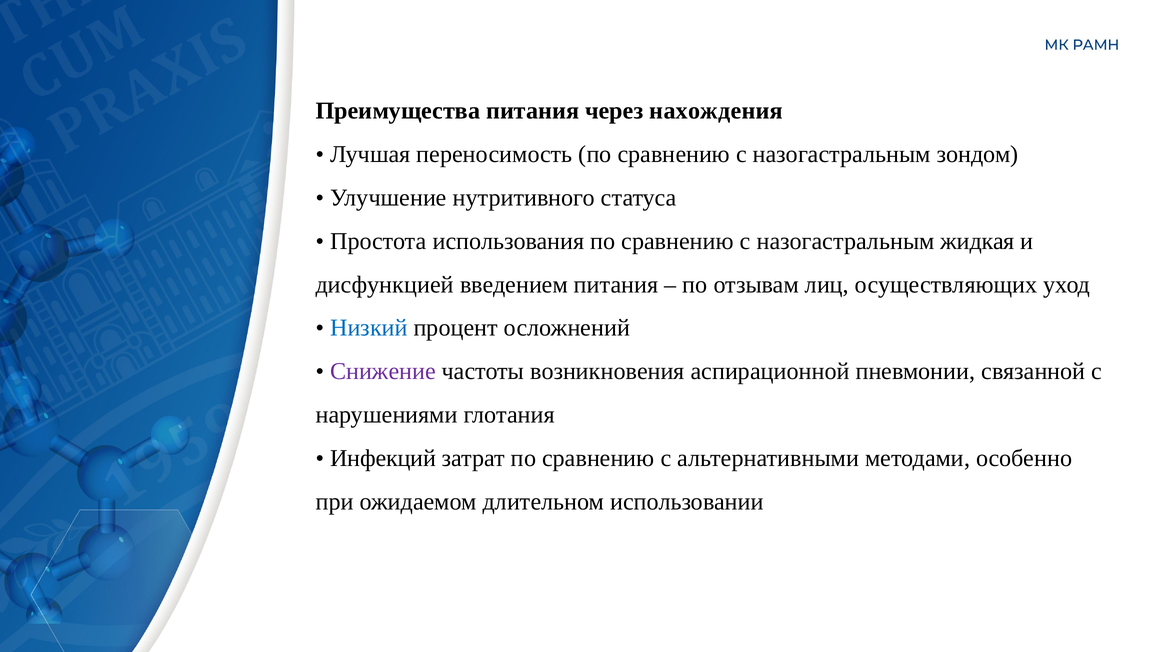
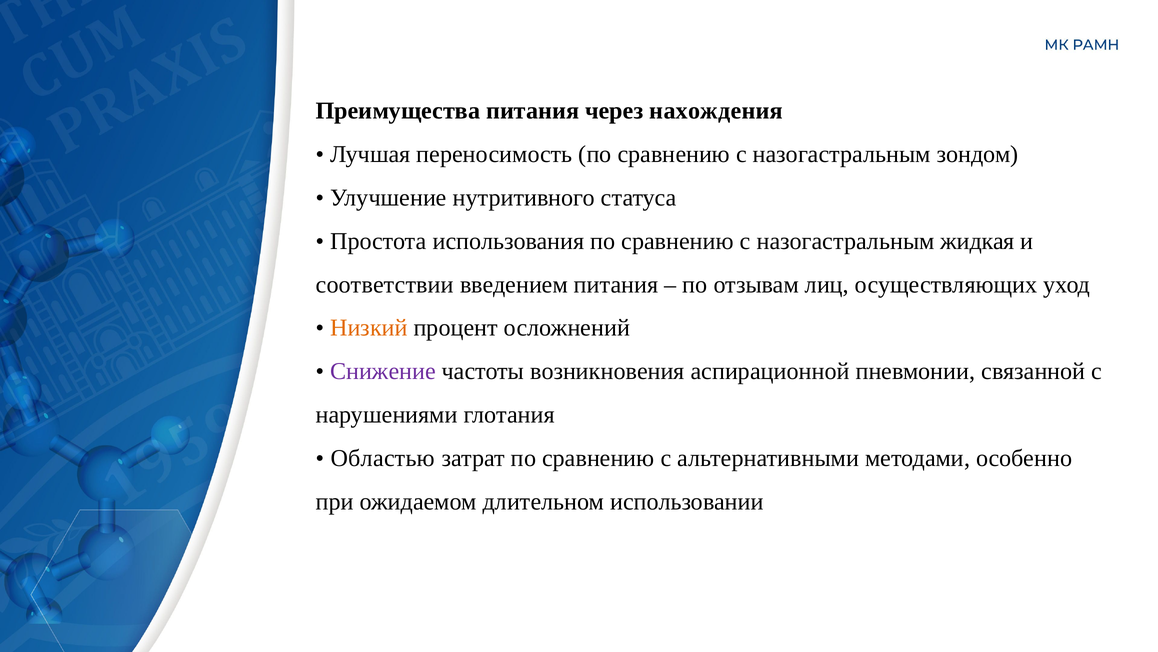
дисфункцией: дисфункцией -> соответствии
Низкий colour: blue -> orange
Инфекций: Инфекций -> Областью
